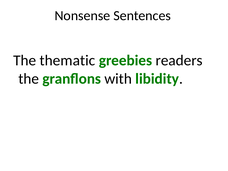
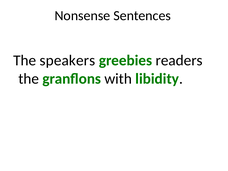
thematic: thematic -> speakers
